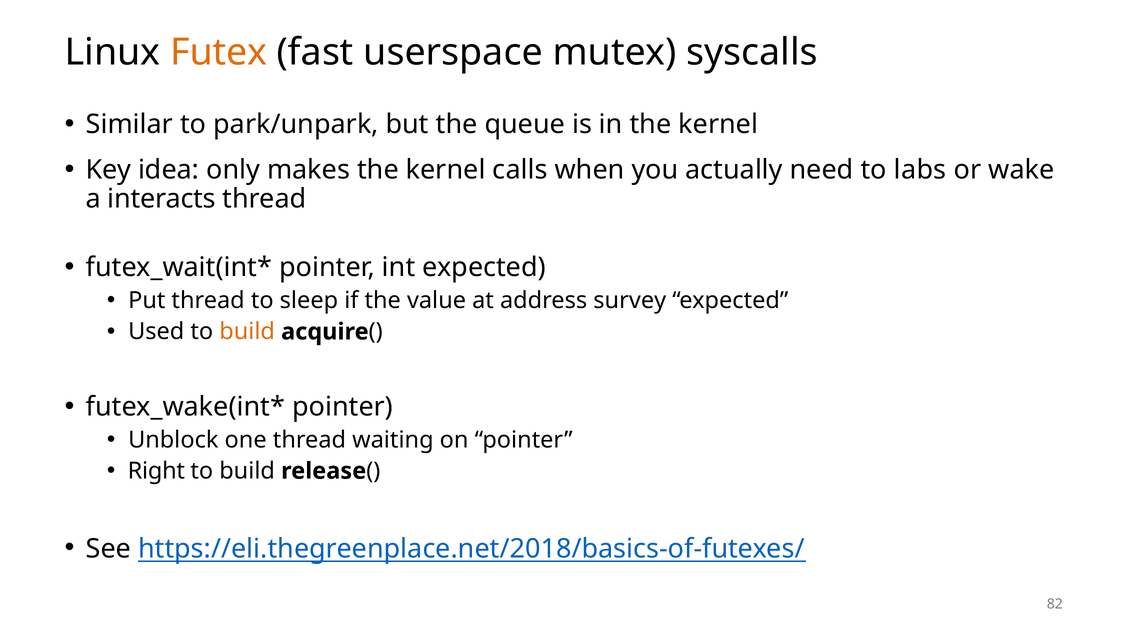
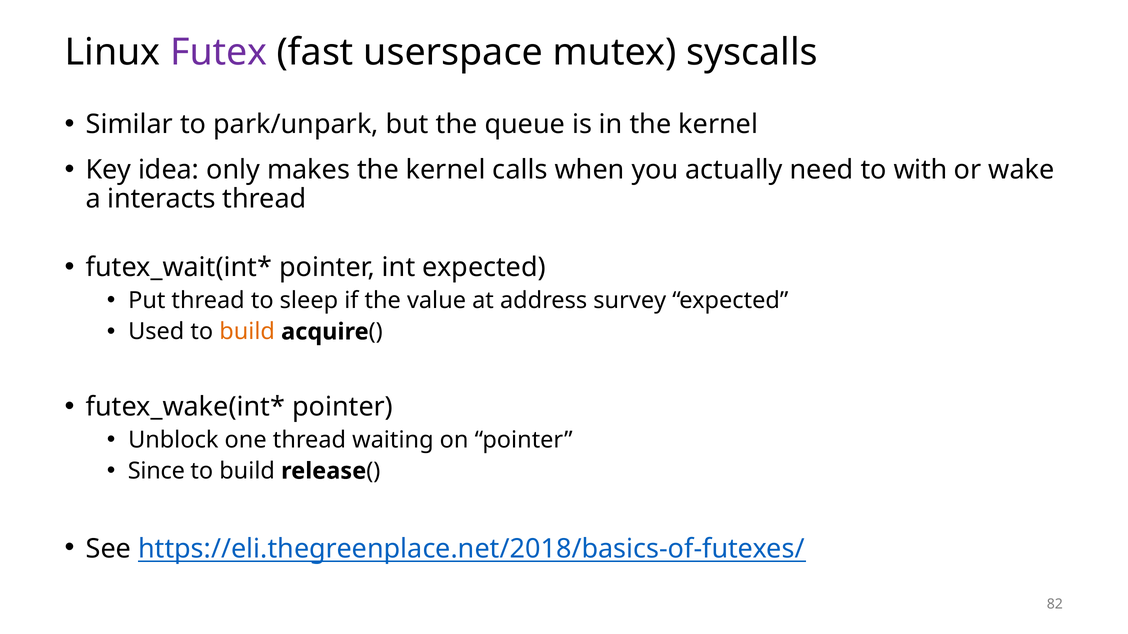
Futex colour: orange -> purple
labs: labs -> with
Right: Right -> Since
